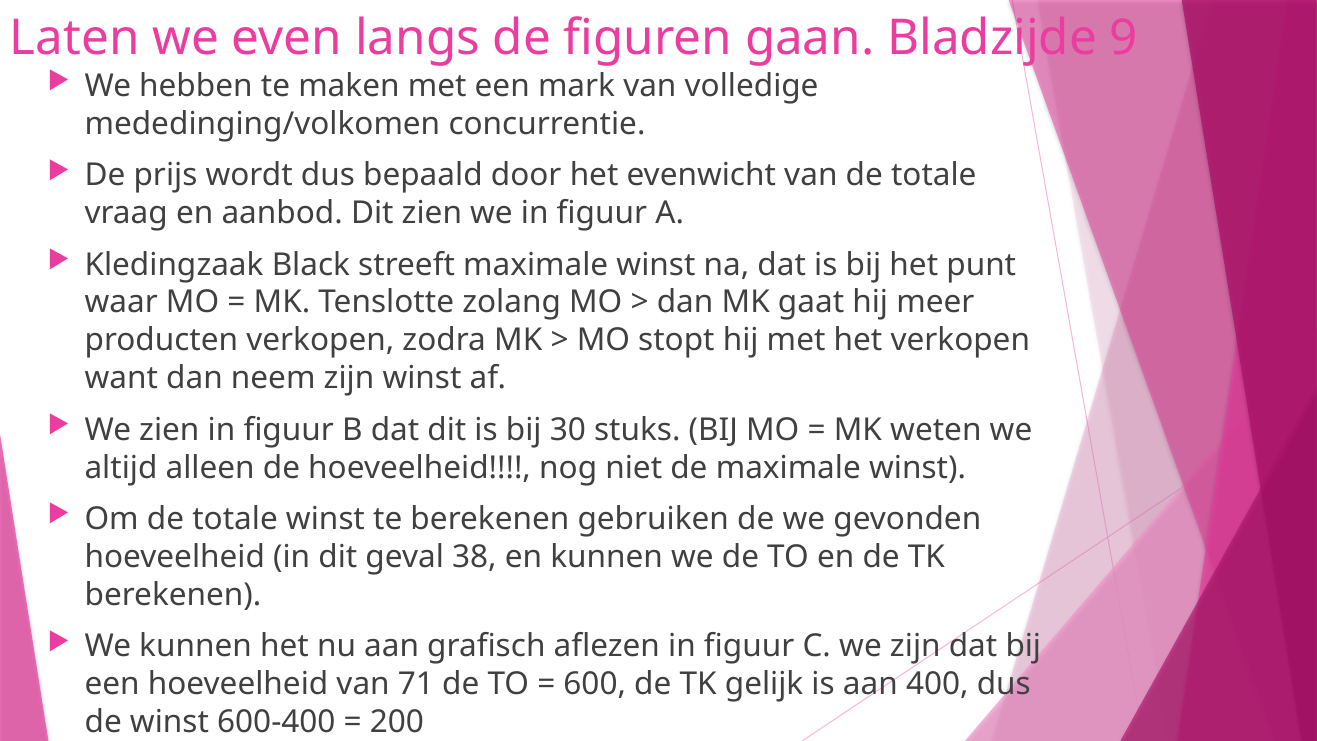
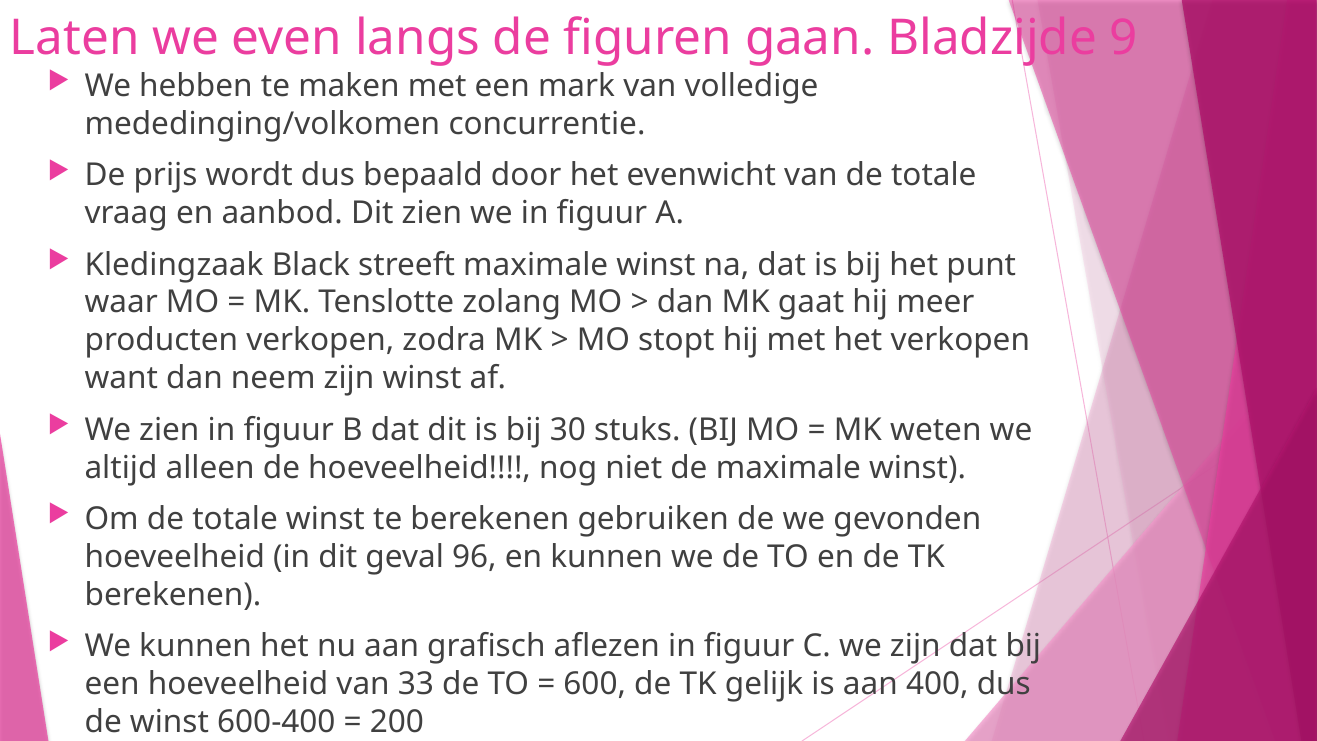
38: 38 -> 96
71: 71 -> 33
